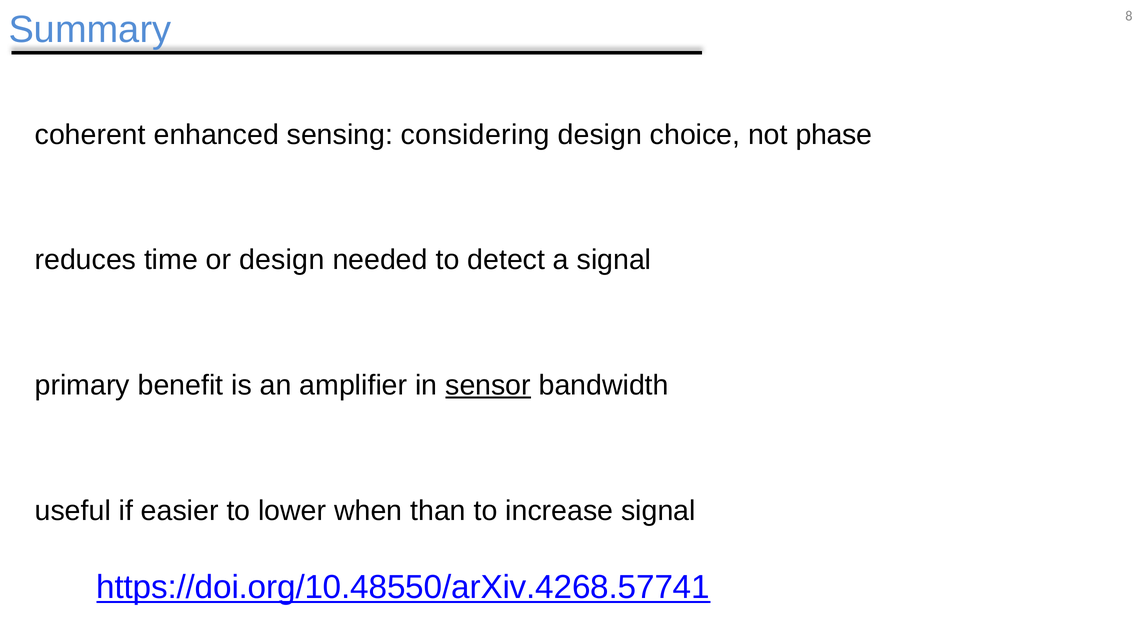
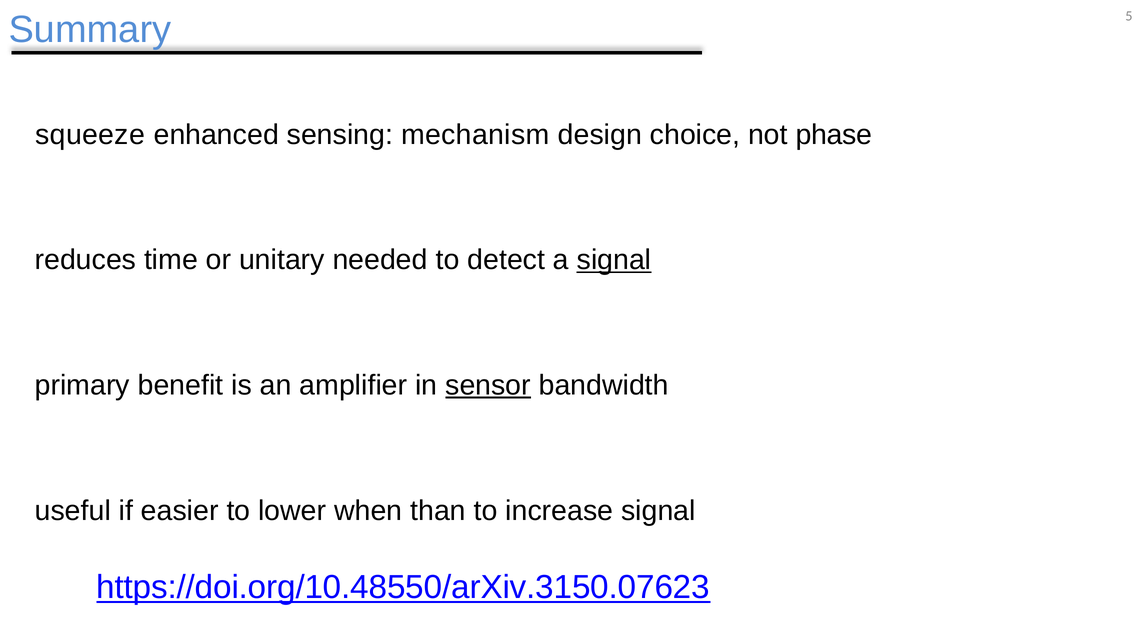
8: 8 -> 5
coherent: coherent -> squeeze
considering: considering -> mechanism
or design: design -> unitary
signal at (614, 260) underline: none -> present
https://doi.org/10.48550/arXiv.4268.57741: https://doi.org/10.48550/arXiv.4268.57741 -> https://doi.org/10.48550/arXiv.3150.07623
